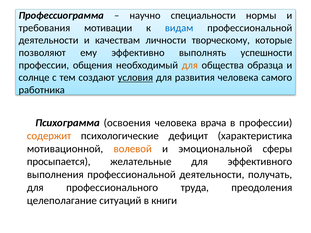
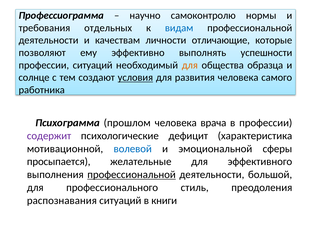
специальности: специальности -> самоконтролю
мотивации: мотивации -> отдельных
творческому: творческому -> отличающие
профессии общения: общения -> ситуаций
освоения: освоения -> прошлом
содержит colour: orange -> purple
волевой colour: orange -> blue
профессиональной at (132, 175) underline: none -> present
получать: получать -> большой
труда: труда -> стиль
целеполагание: целеполагание -> распознавания
